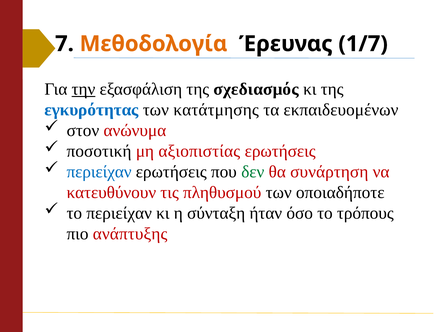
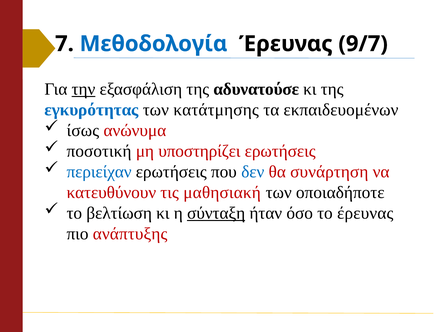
Μεθοδολογία colour: orange -> blue
1/7: 1/7 -> 9/7
σχεδιασμός: σχεδιασμός -> αδυνατούσε
στον: στον -> ίσως
αξιοπιστίας: αξιοπιστίας -> υποστηρίζει
δεν colour: green -> blue
πληθυσμού: πληθυσμού -> μαθησιακή
το περιείχαν: περιείχαν -> βελτίωση
σύνταξη underline: none -> present
το τρόπους: τρόπους -> έρευνας
